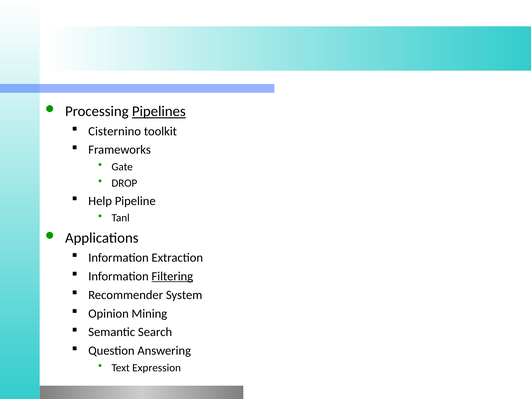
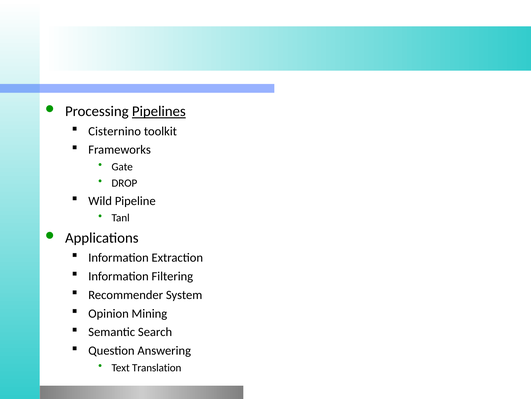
Help: Help -> Wild
Filtering underline: present -> none
Expression: Expression -> Translation
